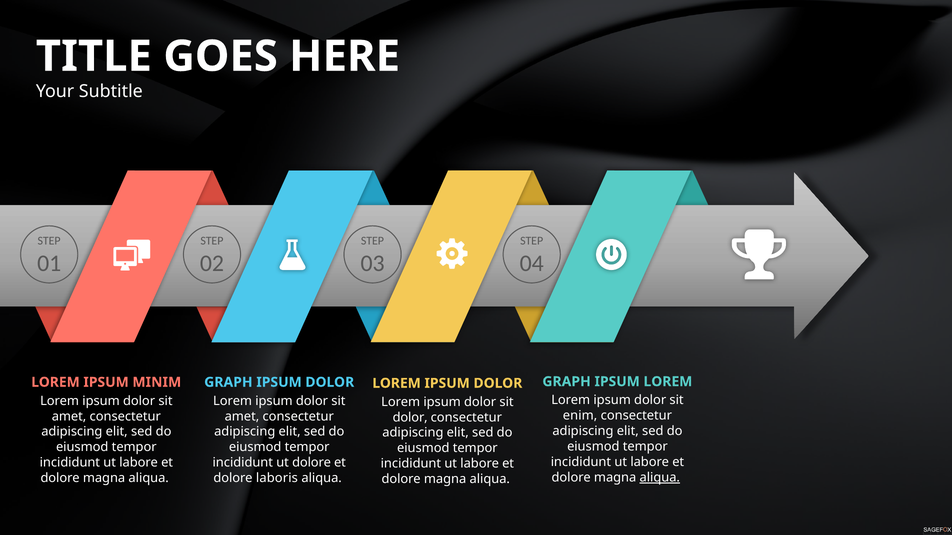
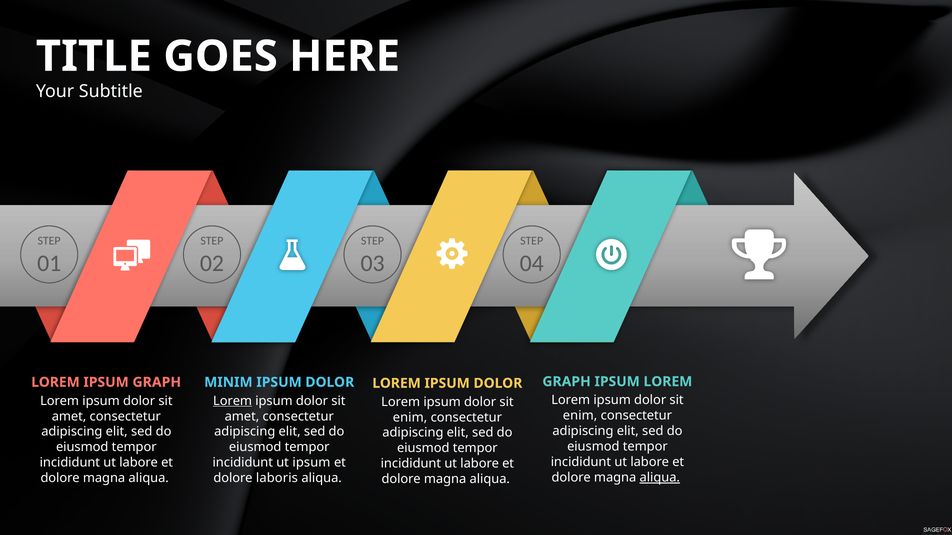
IPSUM MINIM: MINIM -> GRAPH
GRAPH at (228, 383): GRAPH -> MINIM
Lorem at (233, 401) underline: none -> present
dolor at (410, 418): dolor -> enim
ut dolore: dolore -> ipsum
